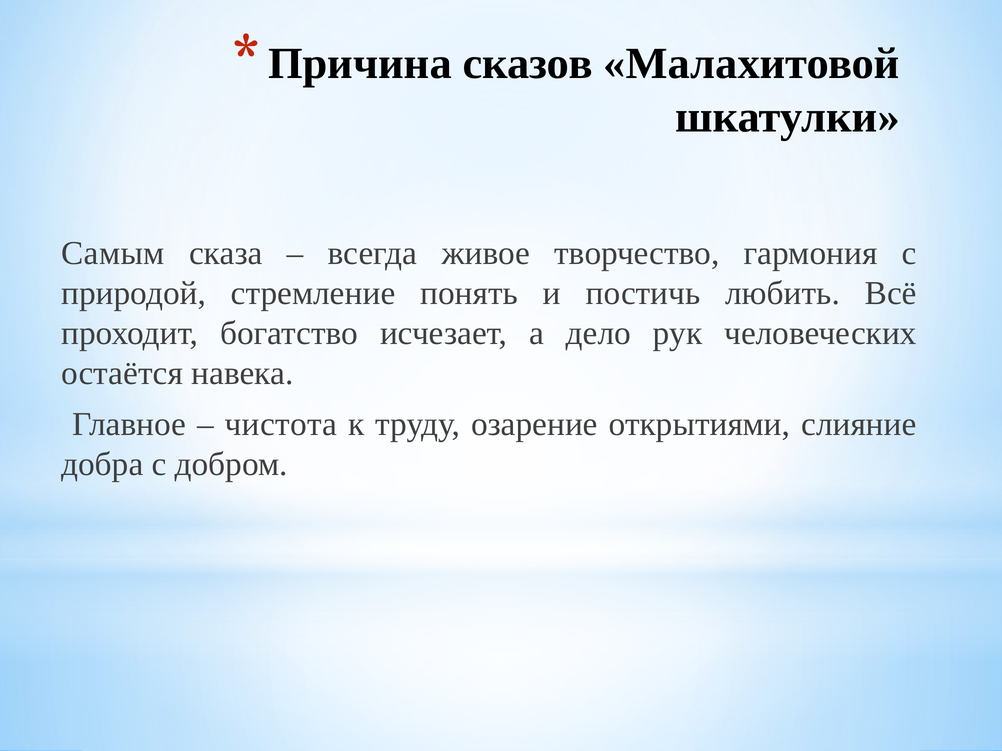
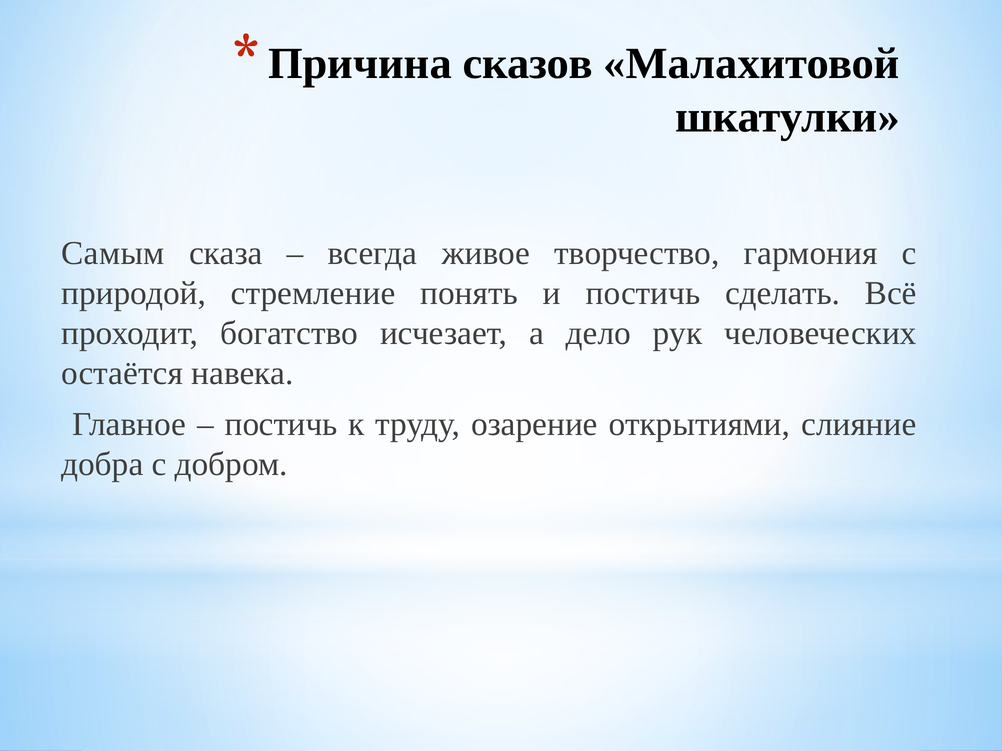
любить: любить -> сделать
чистота at (281, 424): чистота -> постичь
